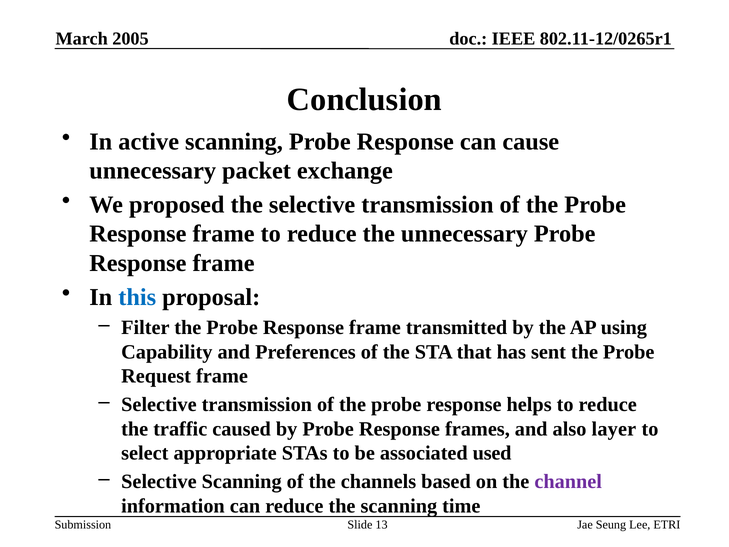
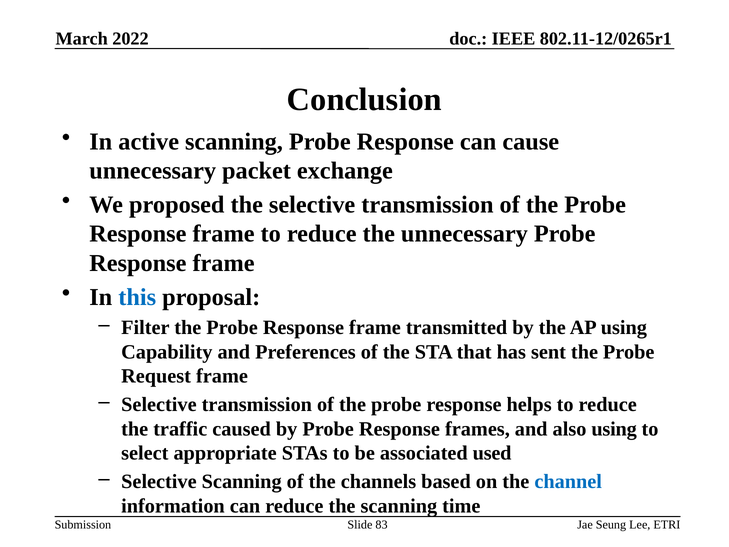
2005: 2005 -> 2022
also layer: layer -> using
channel colour: purple -> blue
13: 13 -> 83
